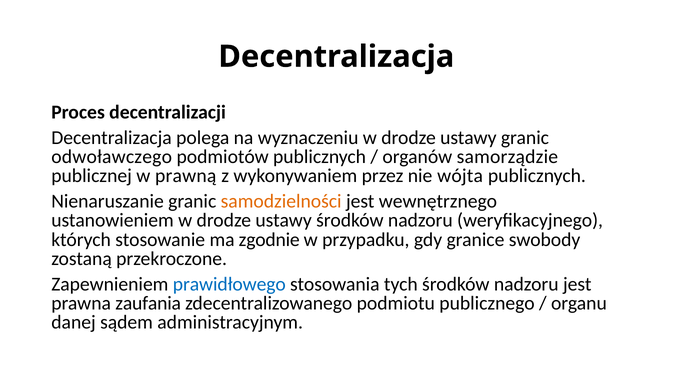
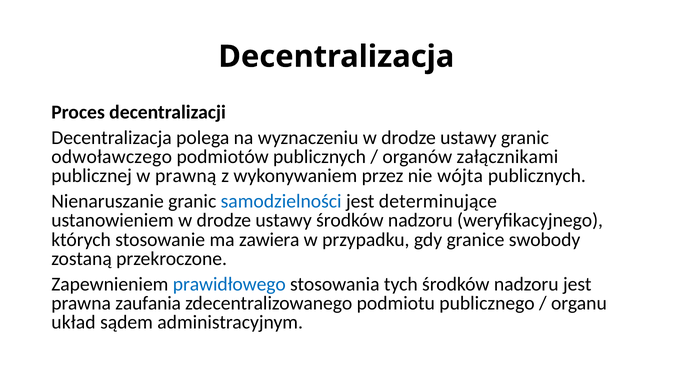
samorządzie: samorządzie -> załącznikami
samodzielności colour: orange -> blue
wewnętrznego: wewnętrznego -> determinujące
zgodnie: zgodnie -> zawiera
danej: danej -> układ
